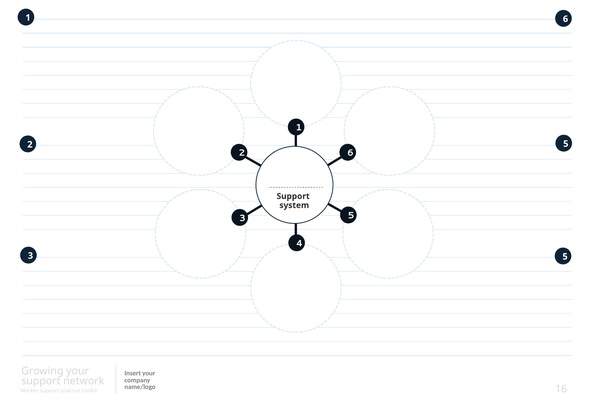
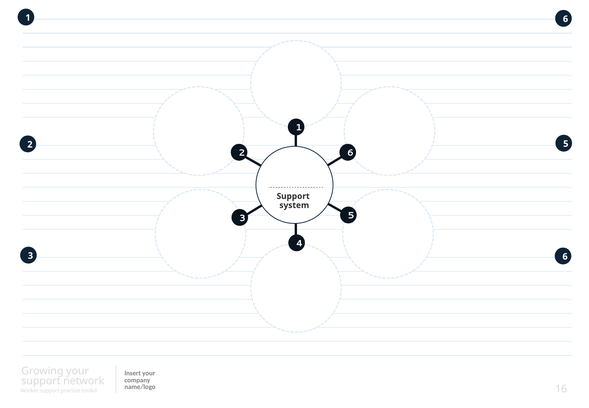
3 5: 5 -> 6
